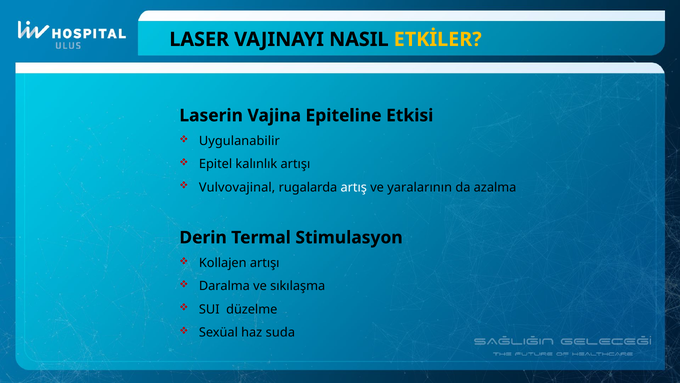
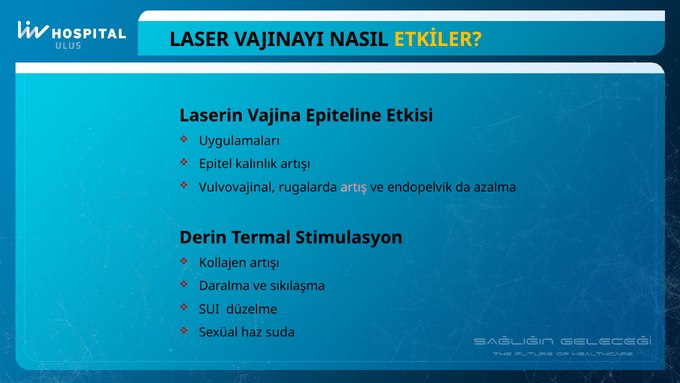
Uygulanabilir: Uygulanabilir -> Uygulamaları
artış colour: white -> pink
yaralarının: yaralarının -> endopelvik
